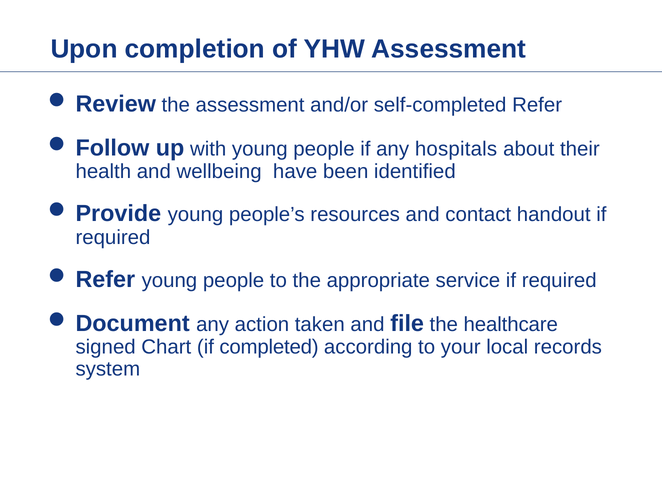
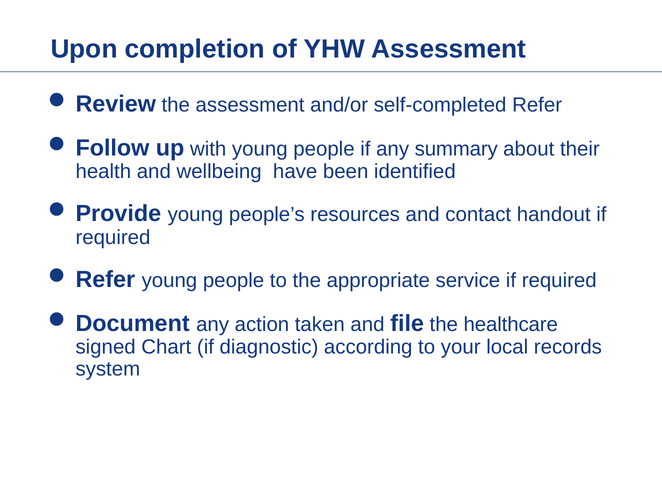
hospitals: hospitals -> summary
completed: completed -> diagnostic
